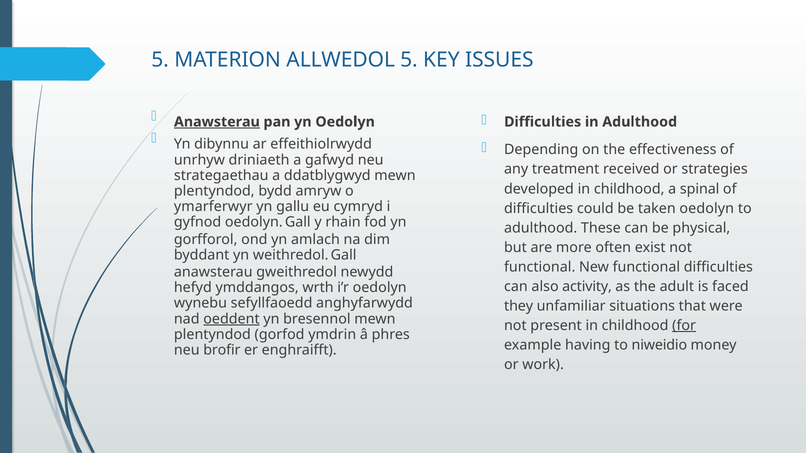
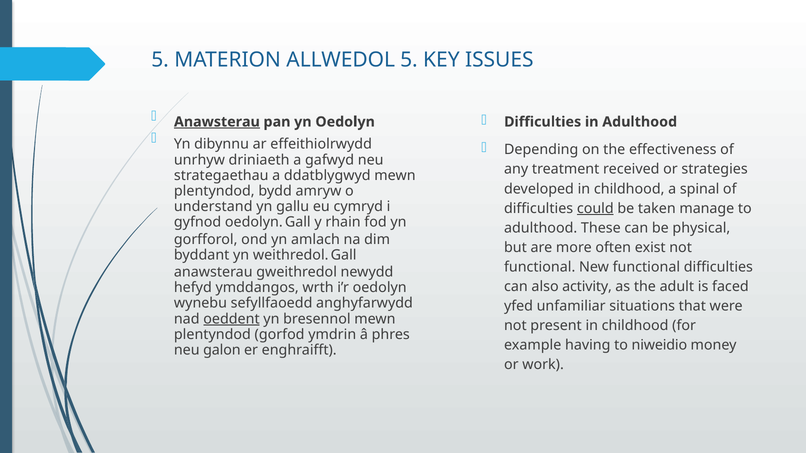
ymarferwyr: ymarferwyr -> understand
could underline: none -> present
taken oedolyn: oedolyn -> manage
they: they -> yfed
for underline: present -> none
brofir: brofir -> galon
